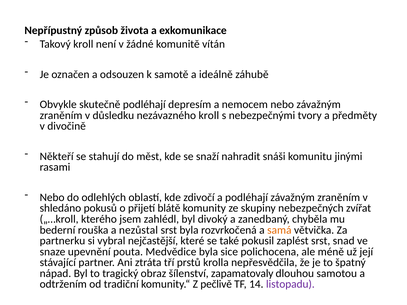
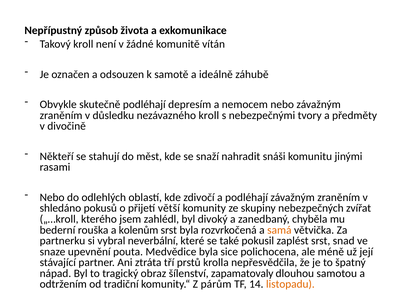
blátě: blátě -> větší
nezůstal: nezůstal -> kolenům
nejčastější: nejčastější -> neverbální
pečlivě: pečlivě -> párům
listopadu colour: purple -> orange
